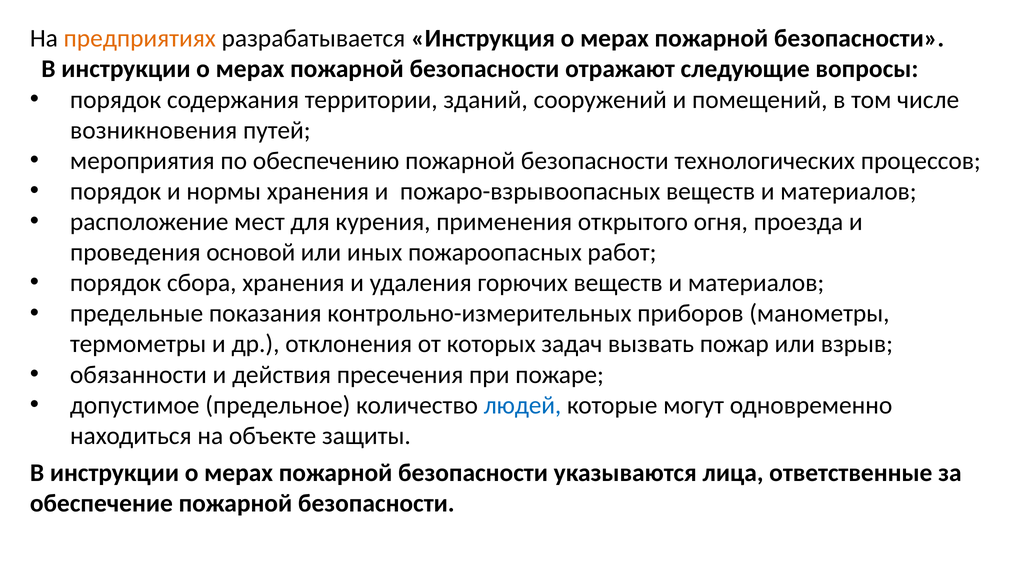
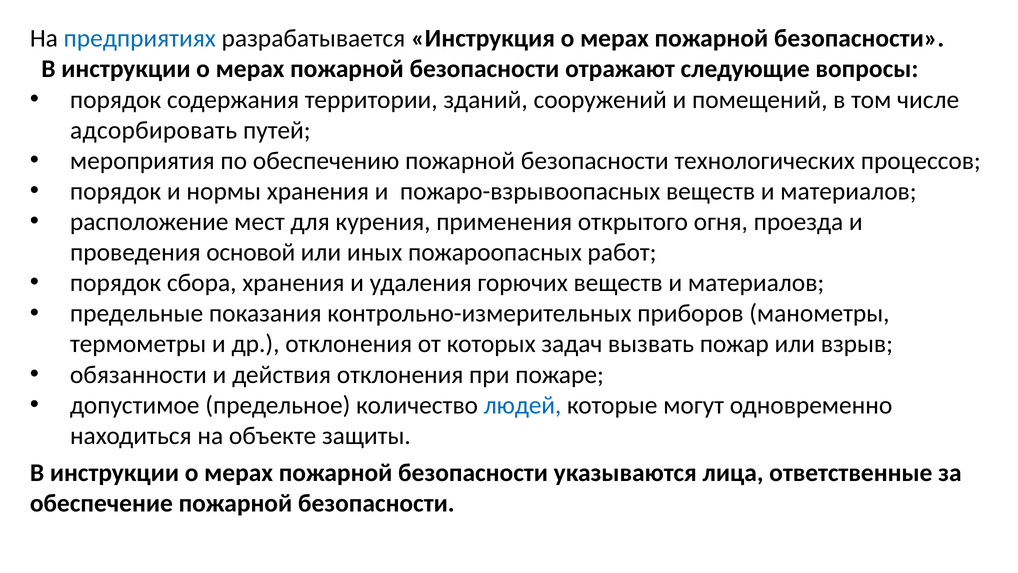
предприятиях colour: orange -> blue
возникновения: возникновения -> адсорбировать
действия пресечения: пресечения -> отклонения
